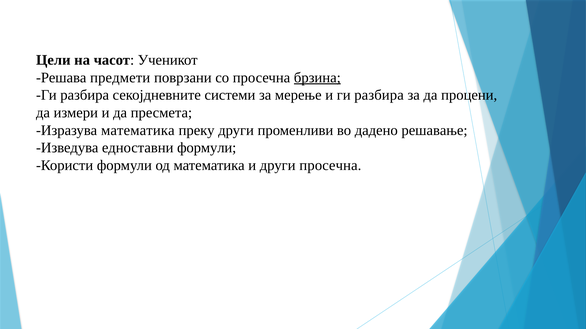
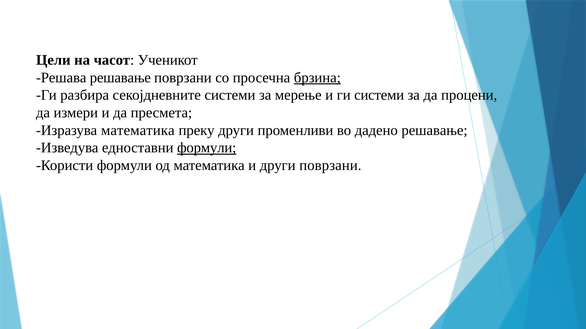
Решава предмети: предмети -> решавање
и ги разбира: разбира -> системи
формули at (207, 148) underline: none -> present
други просечна: просечна -> поврзани
